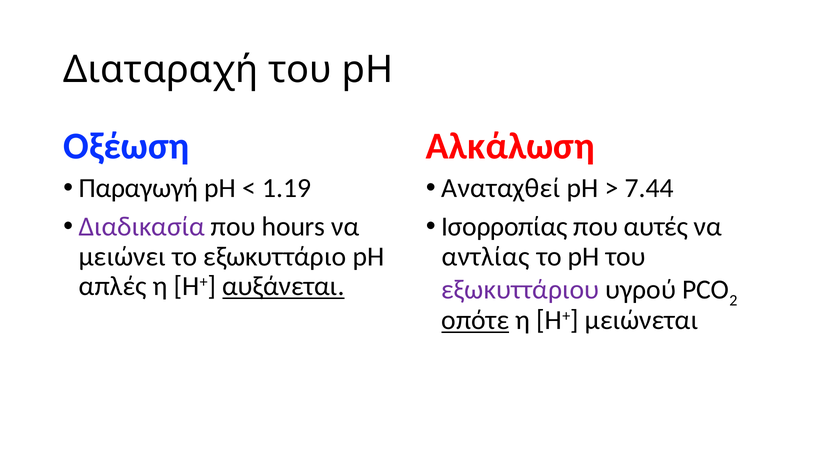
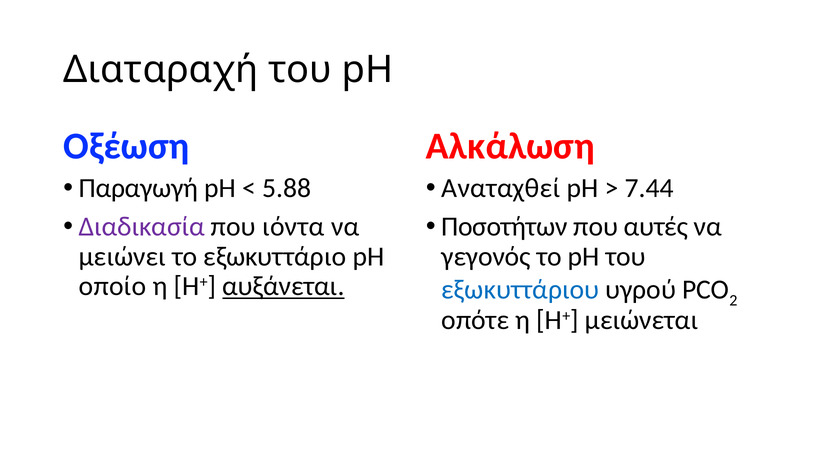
1.19: 1.19 -> 5.88
hours: hours -> ιόντα
Ισορροπίας: Ισορροπίας -> Ποσοτήτων
αντλίας: αντλίας -> γεγονός
απλές: απλές -> οποίο
εξωκυττάριου colour: purple -> blue
οπότε underline: present -> none
